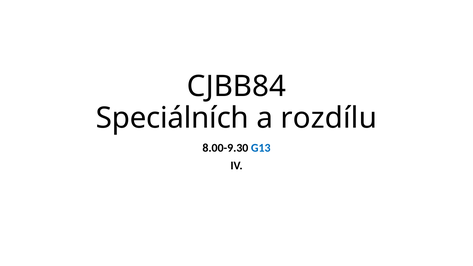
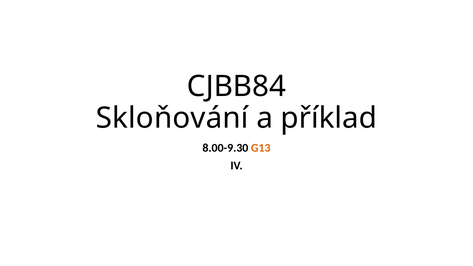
Speciálních: Speciálních -> Skloňování
rozdílu: rozdílu -> příklad
G13 colour: blue -> orange
